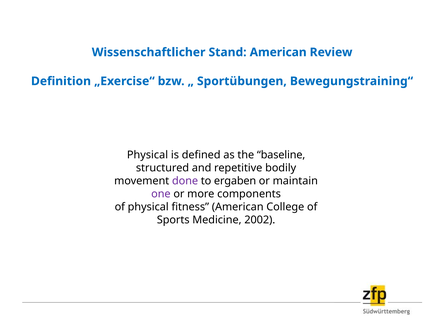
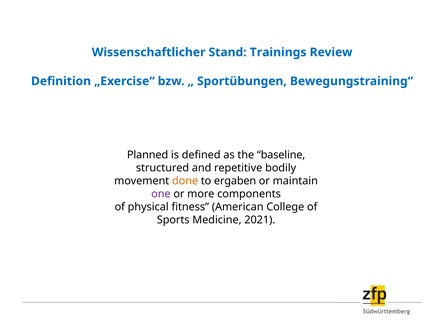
Stand American: American -> Trainings
Physical at (148, 155): Physical -> Planned
done colour: purple -> orange
2002: 2002 -> 2021
